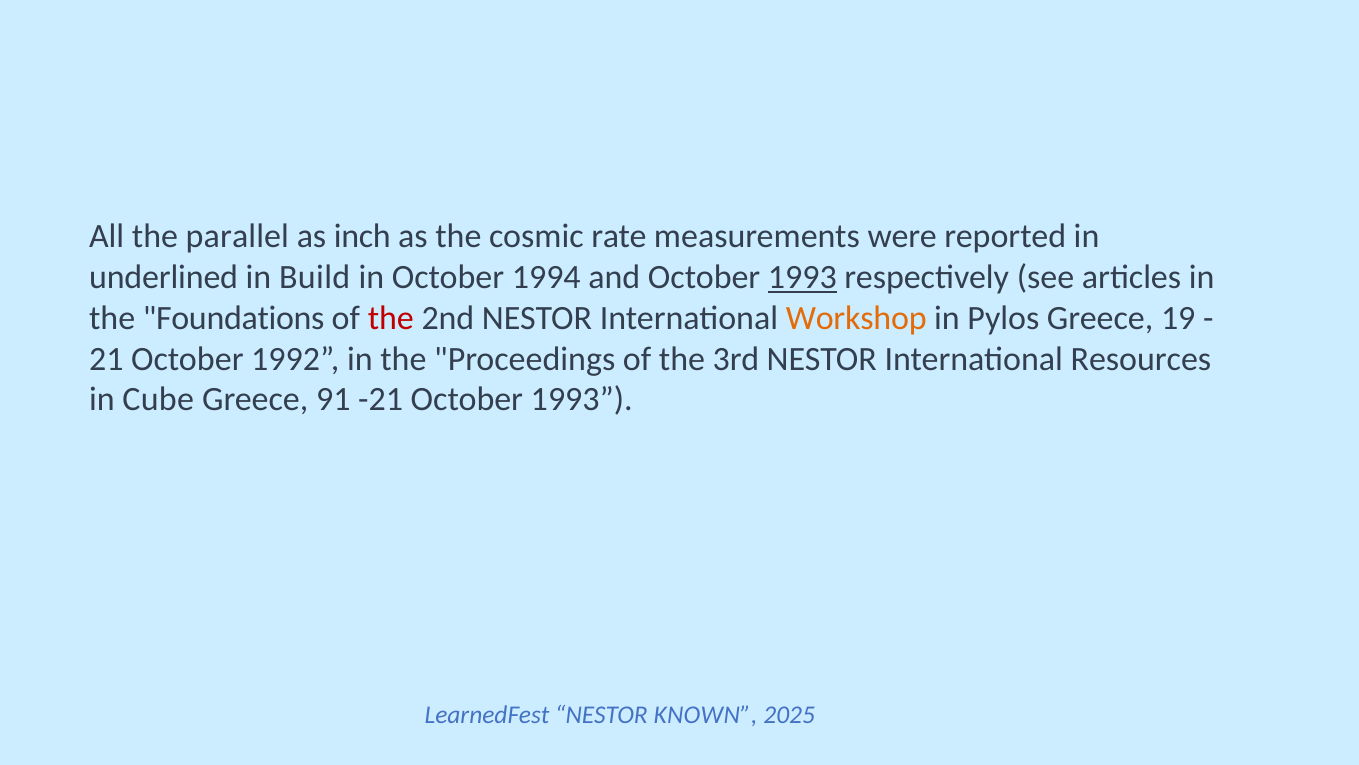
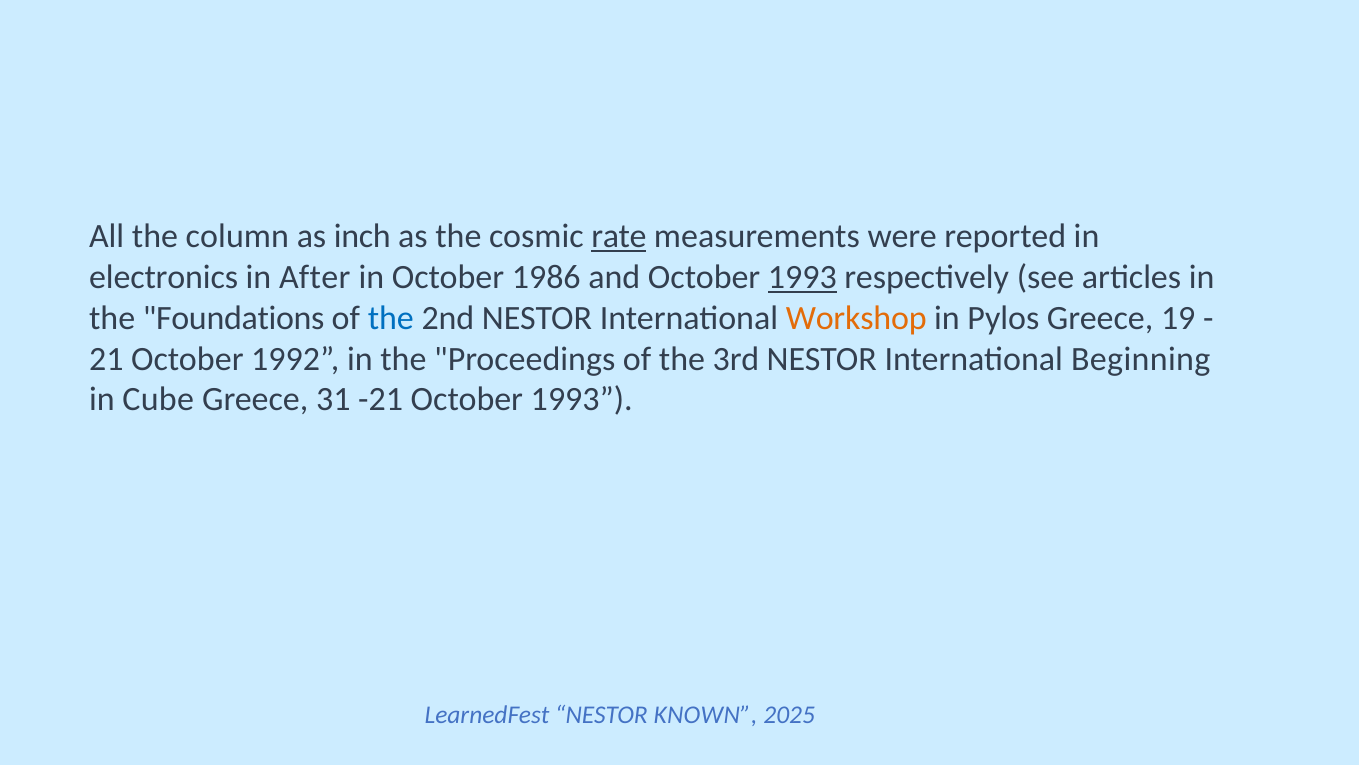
parallel: parallel -> column
rate underline: none -> present
underlined: underlined -> electronics
Build: Build -> After
1994: 1994 -> 1986
the at (391, 318) colour: red -> blue
Resources: Resources -> Beginning
91: 91 -> 31
